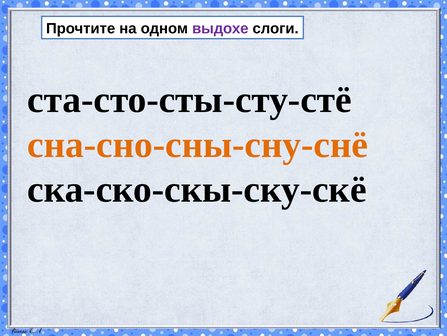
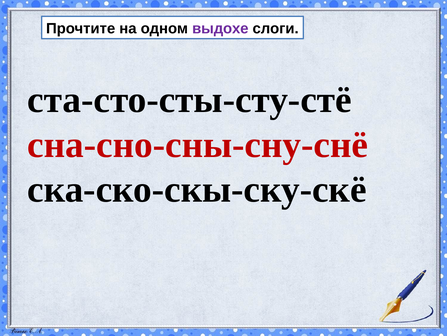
сна-сно-сны-сну-снё colour: orange -> red
